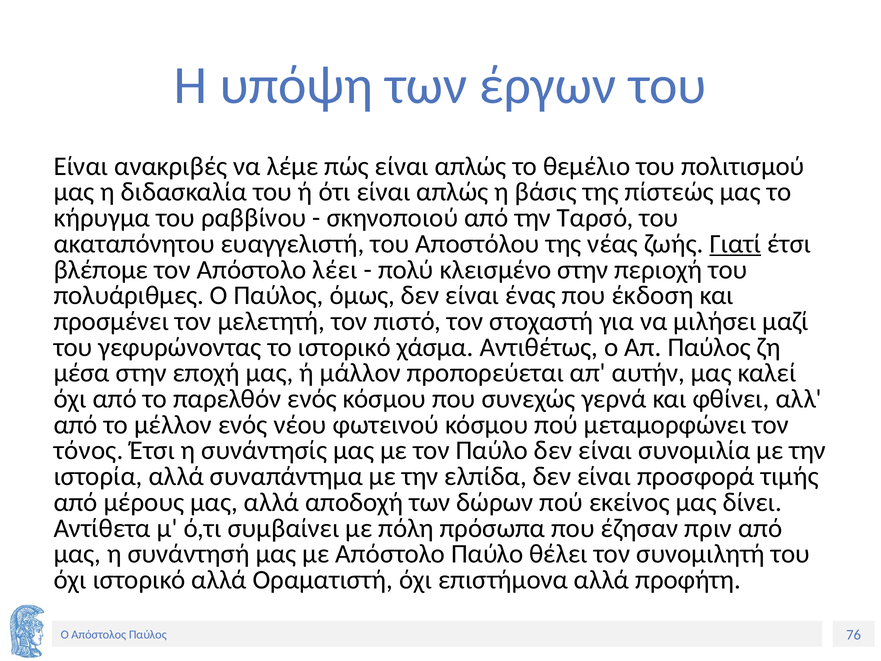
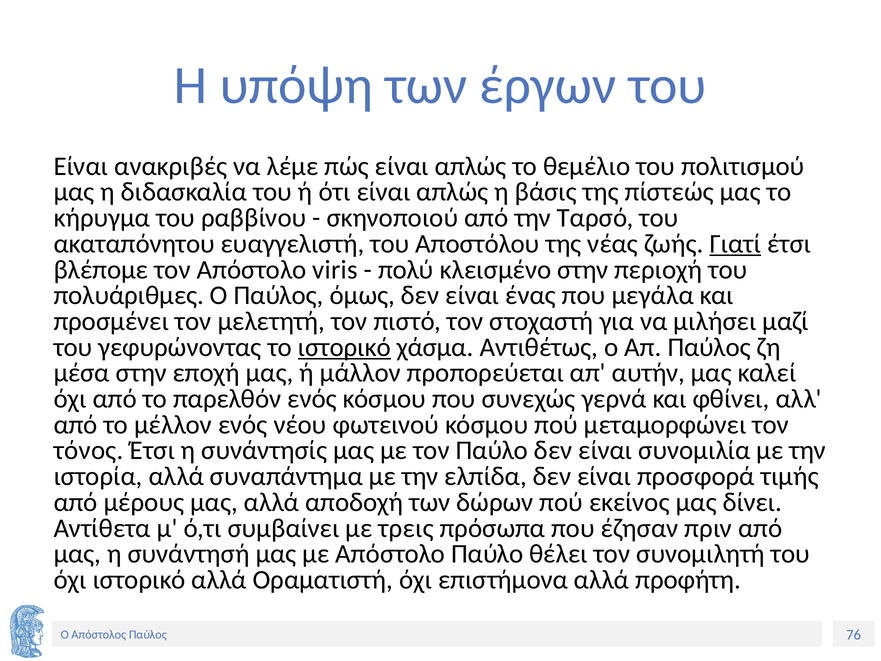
λέει: λέει -> viris
έκδοση: έκδοση -> μεγάλα
ιστορικό at (344, 347) underline: none -> present
πόλη: πόλη -> τρεις
